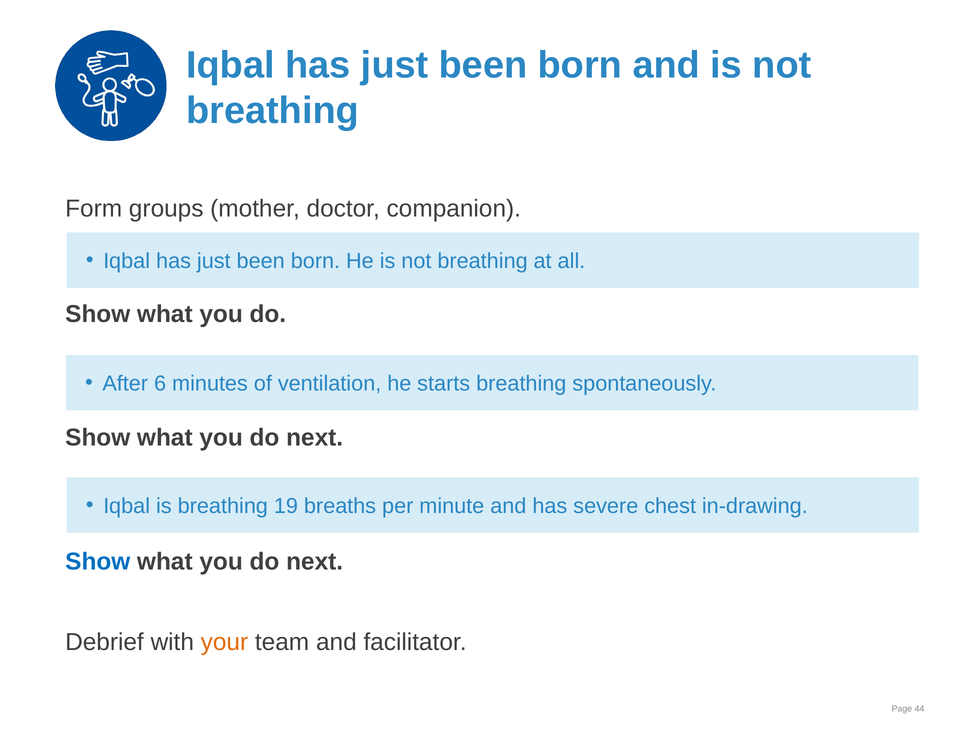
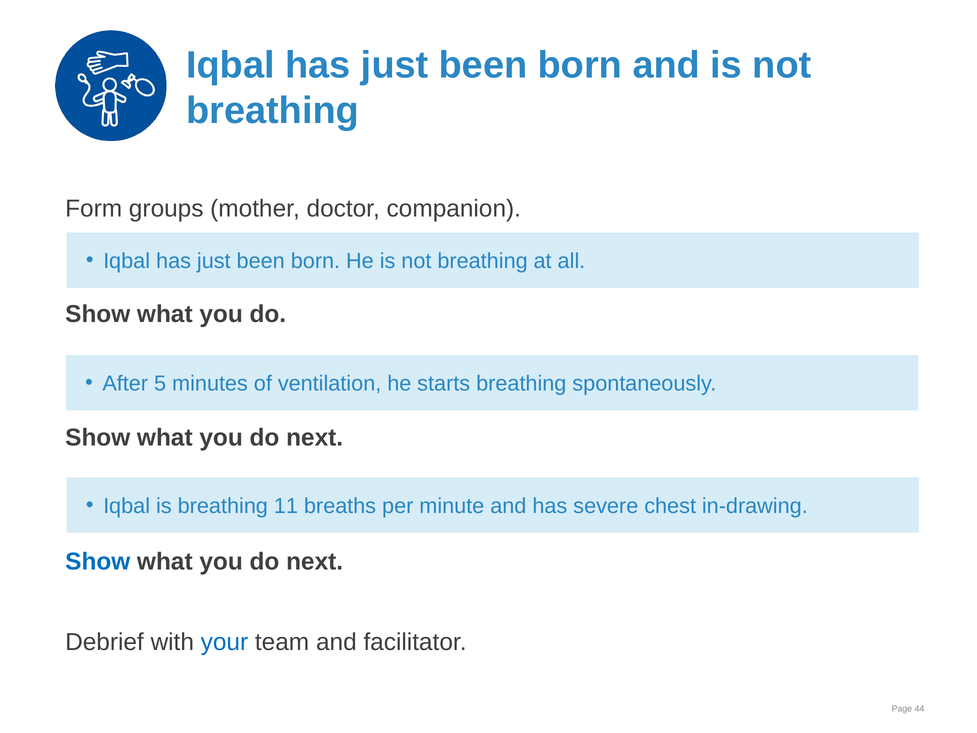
6: 6 -> 5
19: 19 -> 11
your colour: orange -> blue
